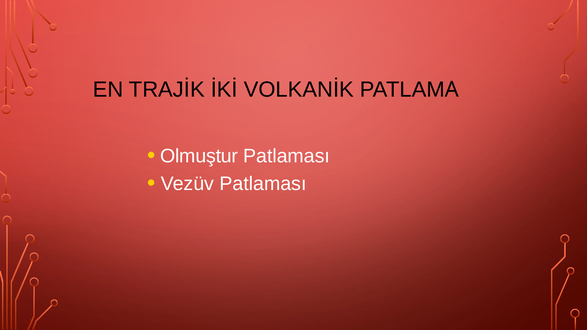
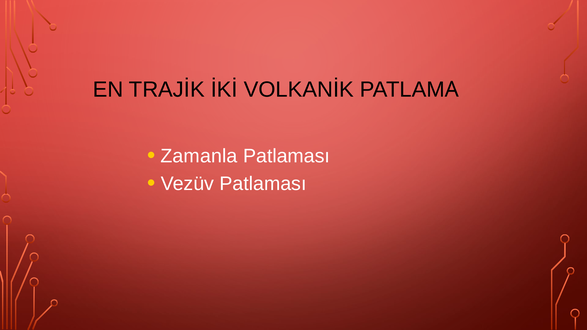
Olmuştur: Olmuştur -> Zamanla
